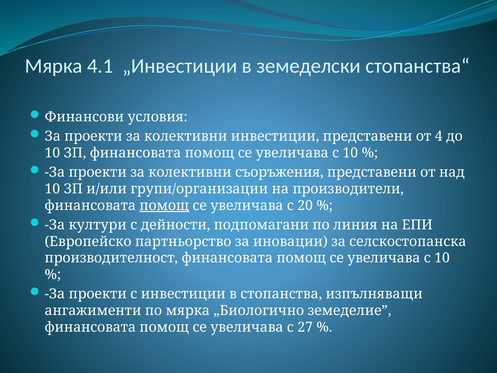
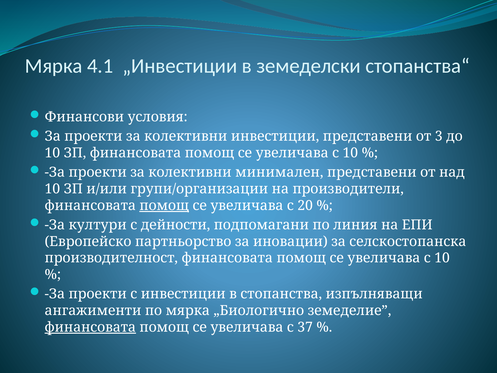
4: 4 -> 3
съоръжения: съоръжения -> минимален
финансовата at (90, 327) underline: none -> present
27: 27 -> 37
